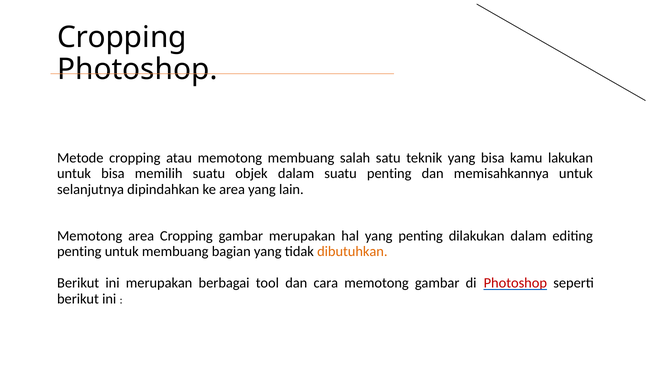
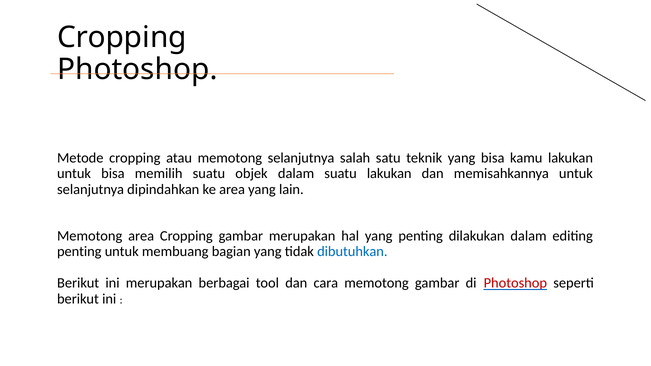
memotong membuang: membuang -> selanjutnya
suatu penting: penting -> lakukan
dibutuhkan colour: orange -> blue
